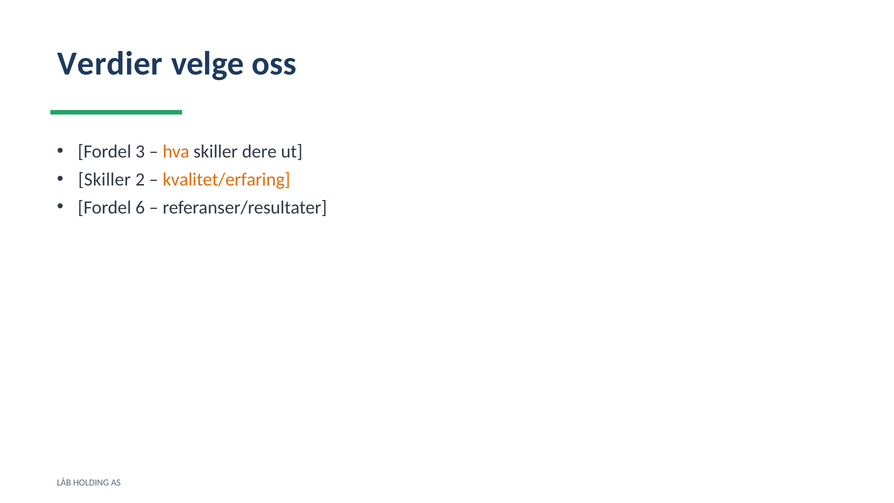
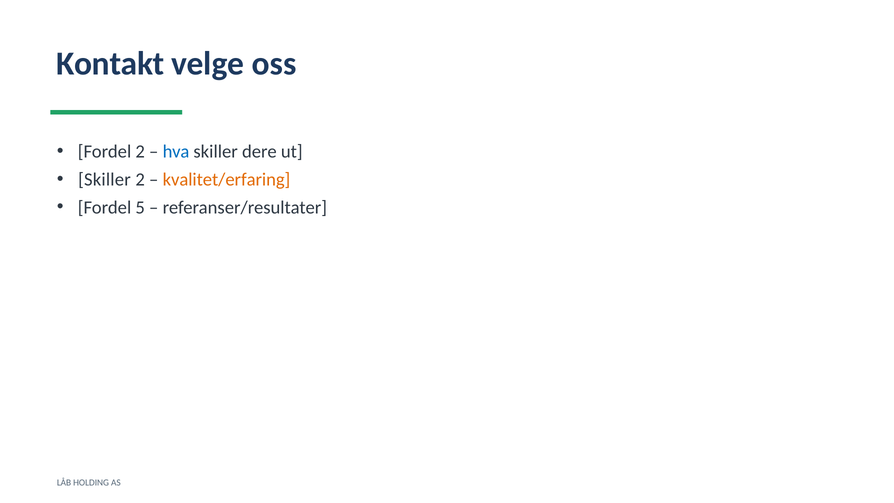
Verdier: Verdier -> Kontakt
Fordel 3: 3 -> 2
hva colour: orange -> blue
6: 6 -> 5
